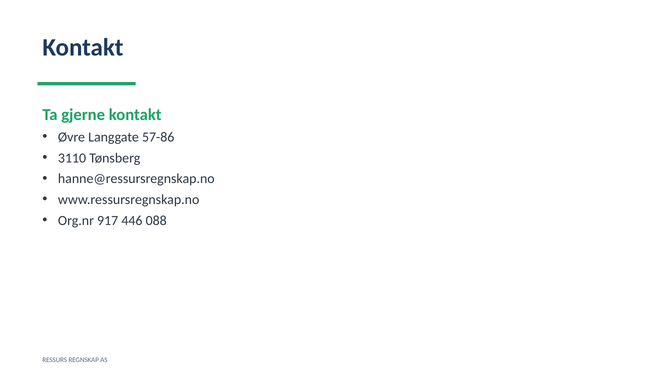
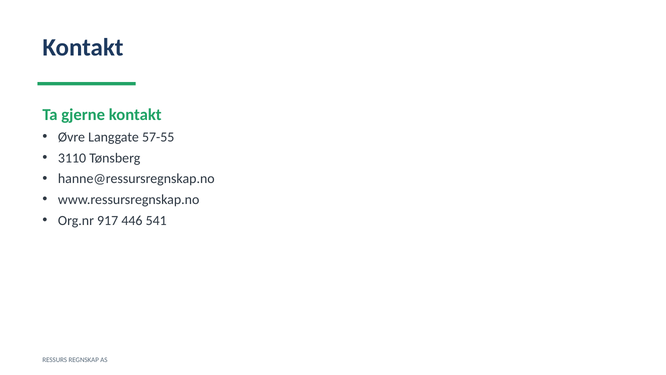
57-86: 57-86 -> 57-55
088: 088 -> 541
